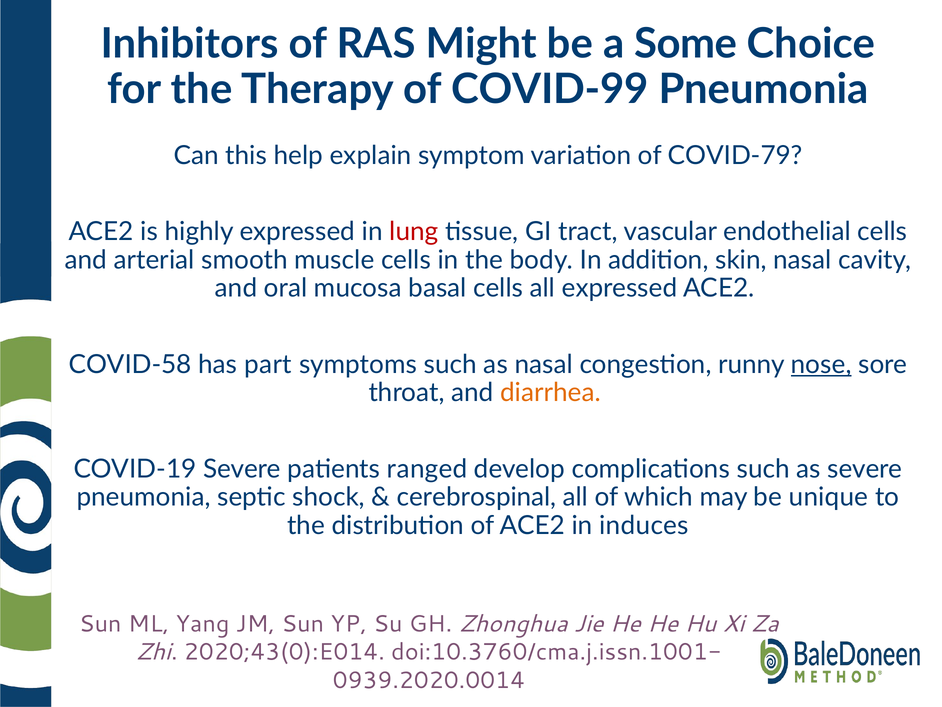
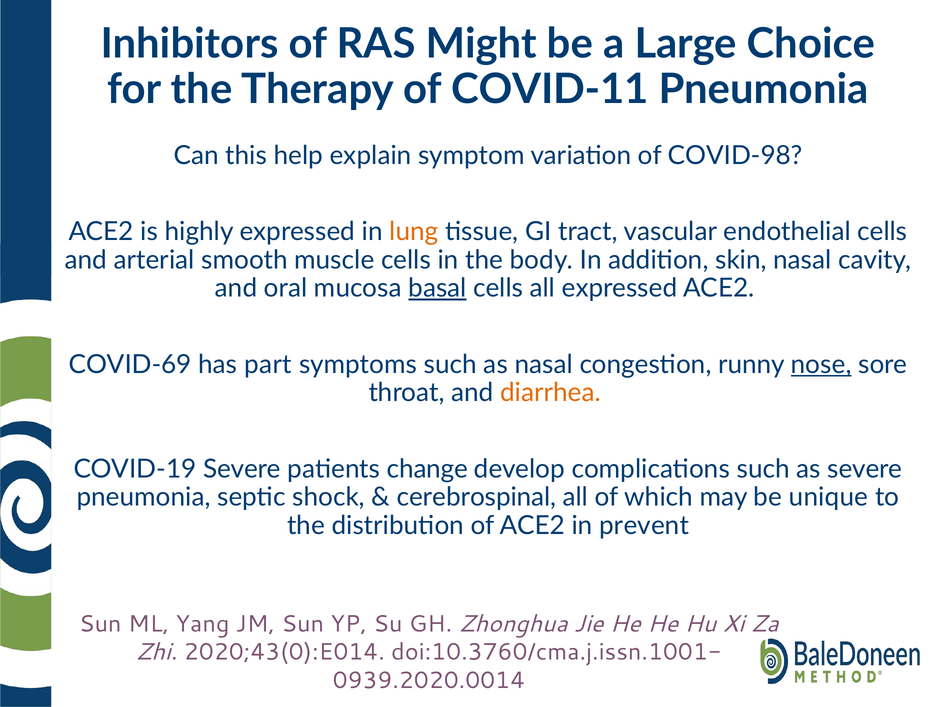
Some: Some -> Large
COVID-99: COVID-99 -> COVID-11
COVID-79: COVID-79 -> COVID-98
lung colour: red -> orange
basal underline: none -> present
COVID-58: COVID-58 -> COVID-69
ranged: ranged -> change
induces: induces -> prevent
